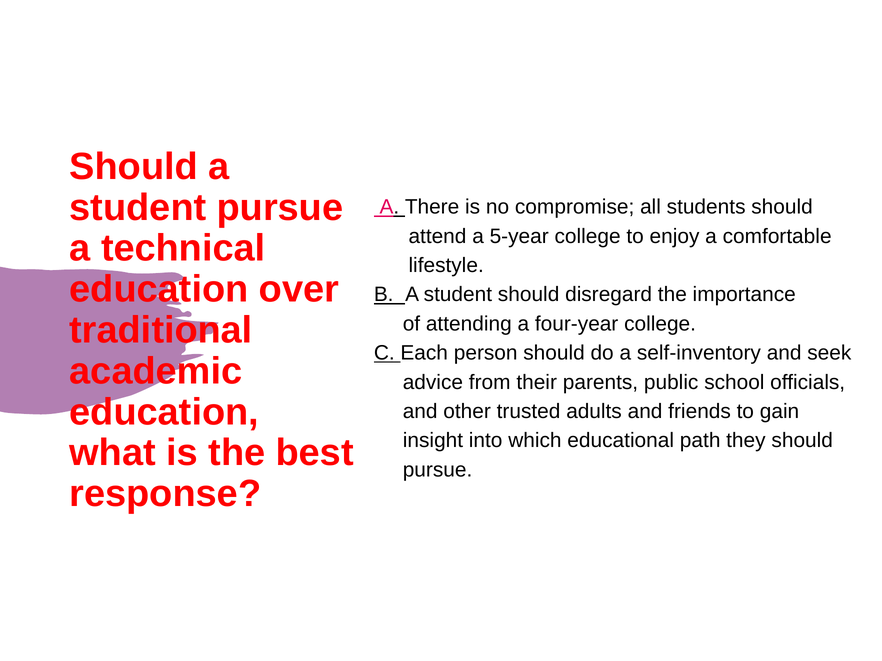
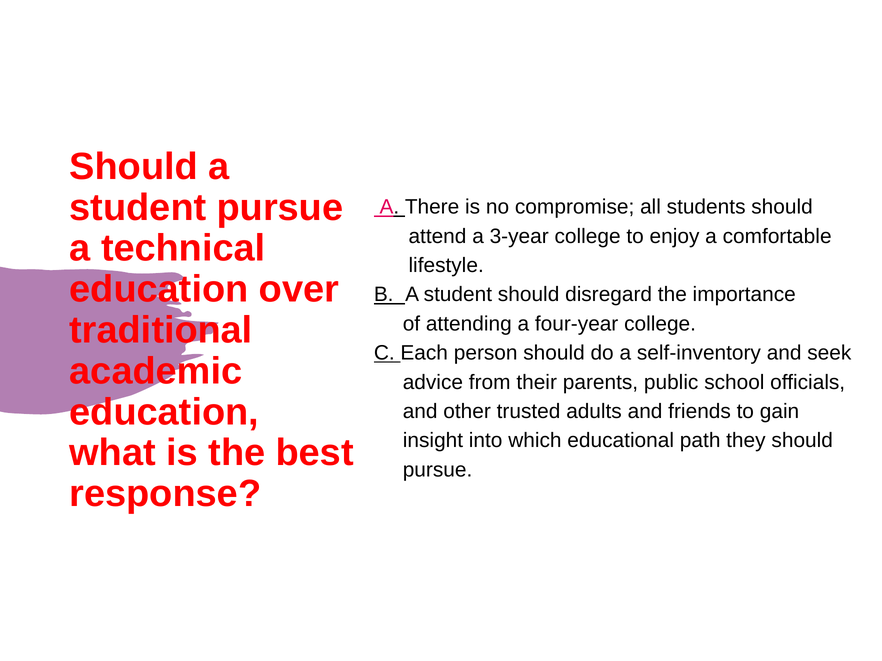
5-year: 5-year -> 3-year
